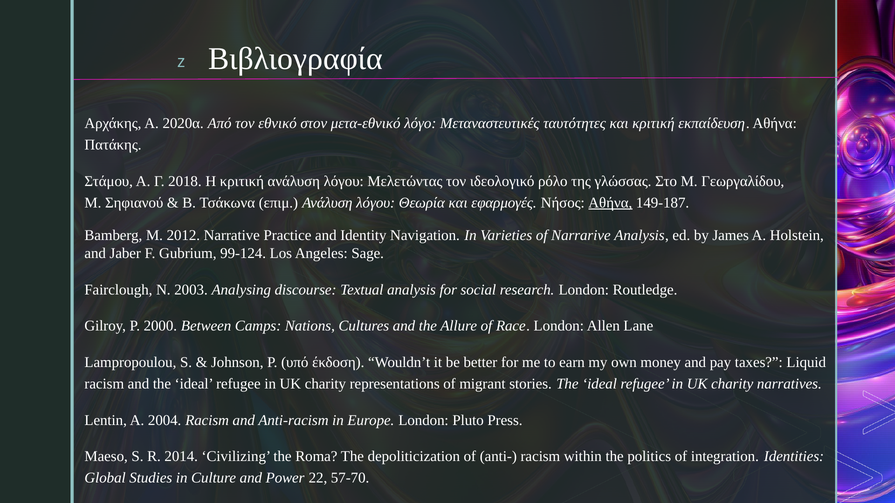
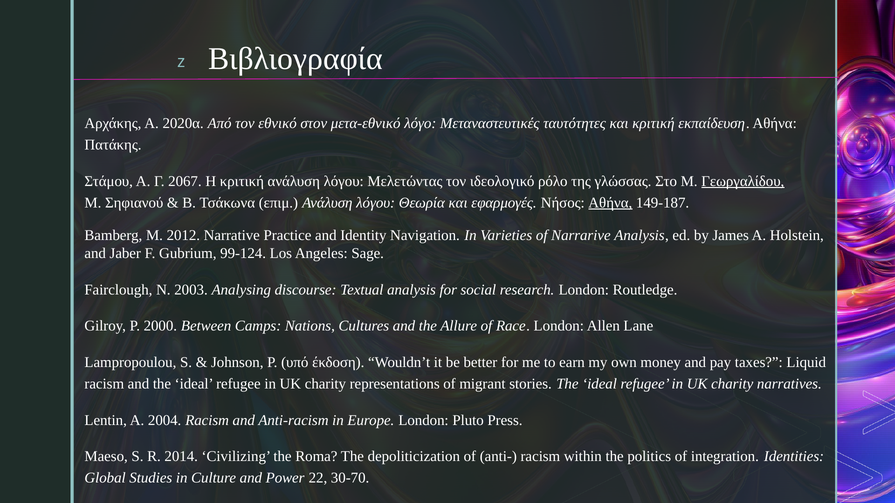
2018: 2018 -> 2067
Γεωργαλίδου underline: none -> present
57-70: 57-70 -> 30-70
